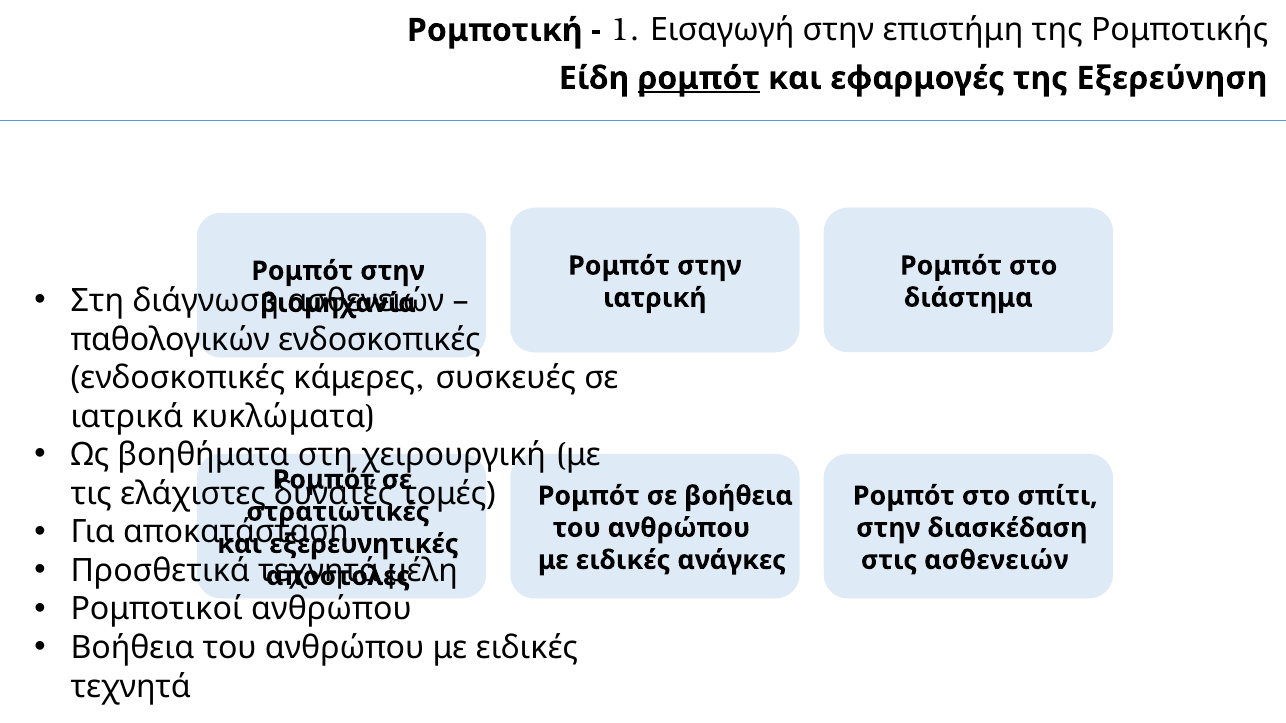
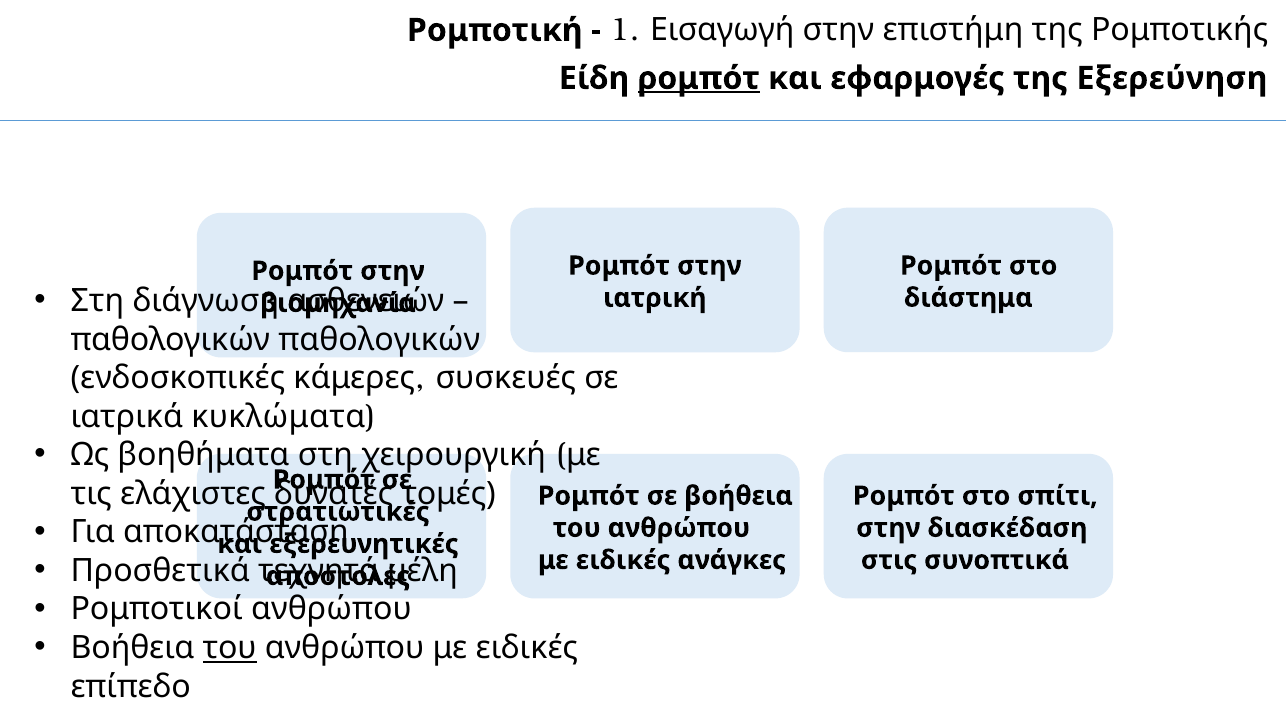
παθολογικών ενδοσκοπικές: ενδοσκοπικές -> παθολογικών
στις ασθενειών: ασθενειών -> συνοπτικά
του at (230, 648) underline: none -> present
τεχνητά at (131, 687): τεχνητά -> επίπεδο
